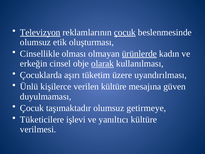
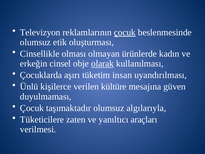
Televizyon underline: present -> none
ürünlerde underline: present -> none
üzere: üzere -> insan
getirmeye: getirmeye -> algılarıyla
işlevi: işlevi -> zaten
yanıltıcı kültüre: kültüre -> araçları
